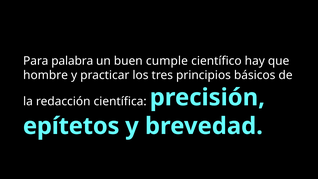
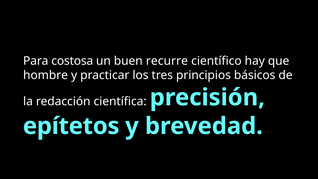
palabra: palabra -> costosa
cumple: cumple -> recurre
